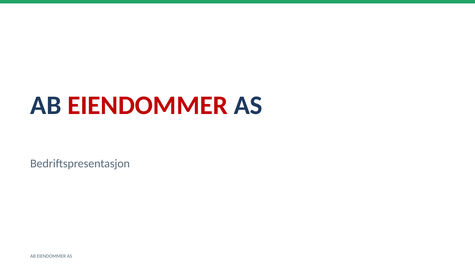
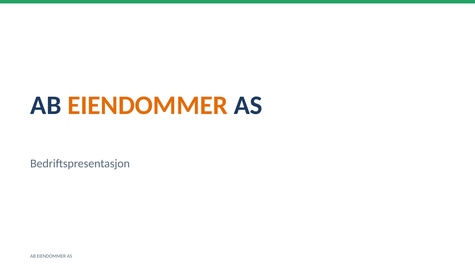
EIENDOMMER at (148, 105) colour: red -> orange
